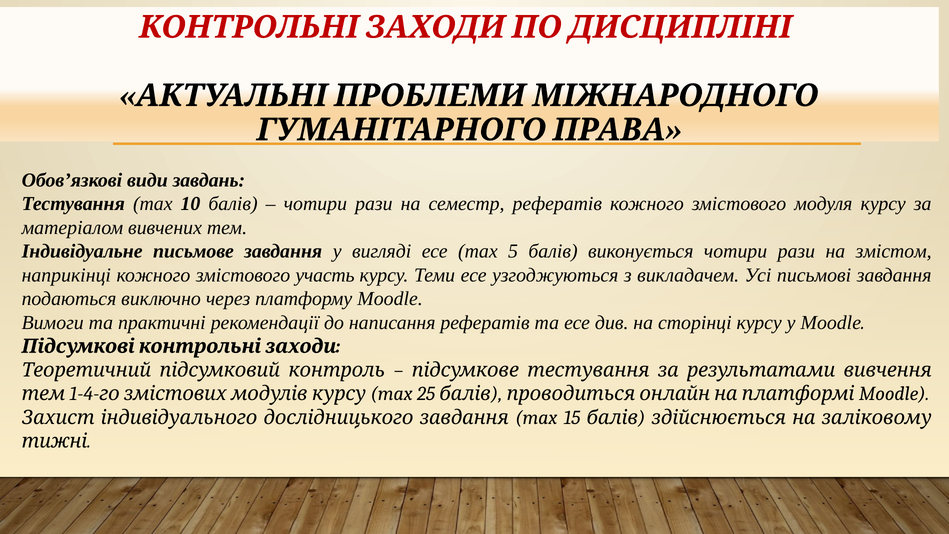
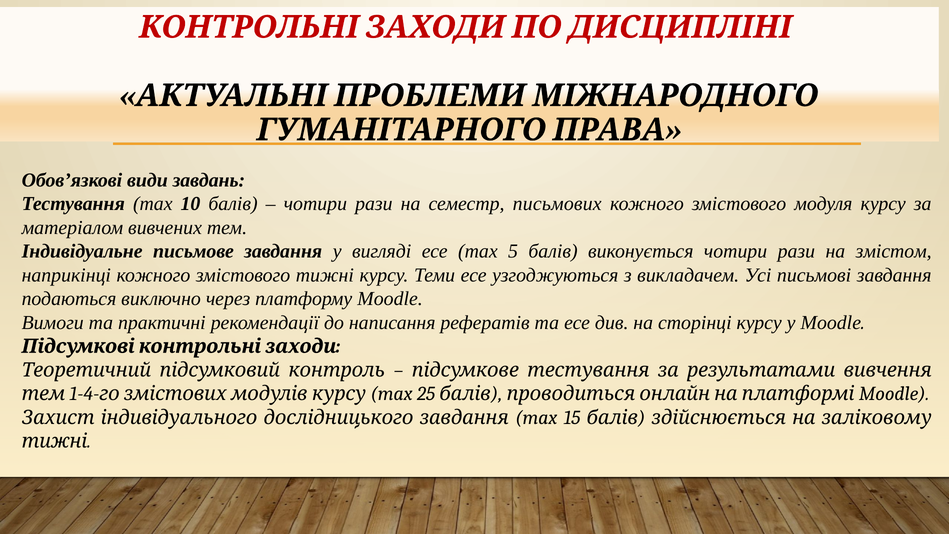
семестр рефератів: рефератів -> письмових
змістового участь: участь -> тижні
